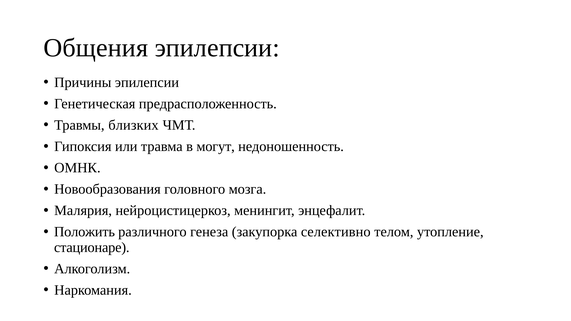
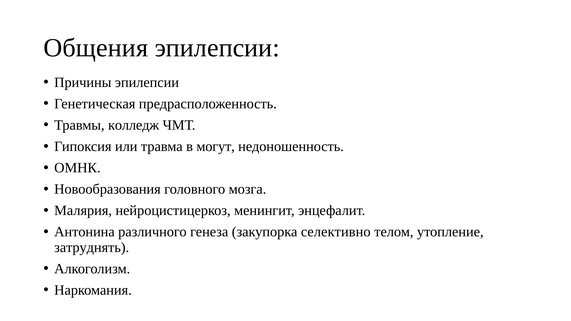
близких: близких -> колледж
Положить: Положить -> Антонина
стационаре: стационаре -> затруднять
